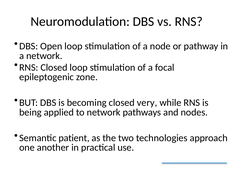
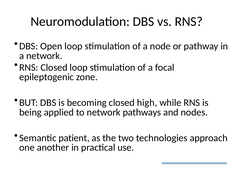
very: very -> high
